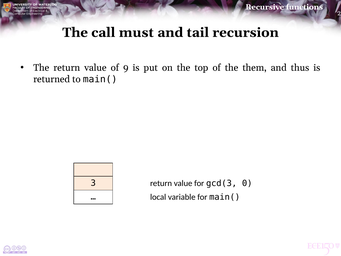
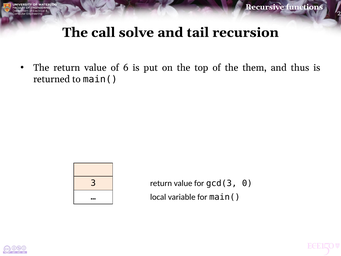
must: must -> solve
9: 9 -> 6
